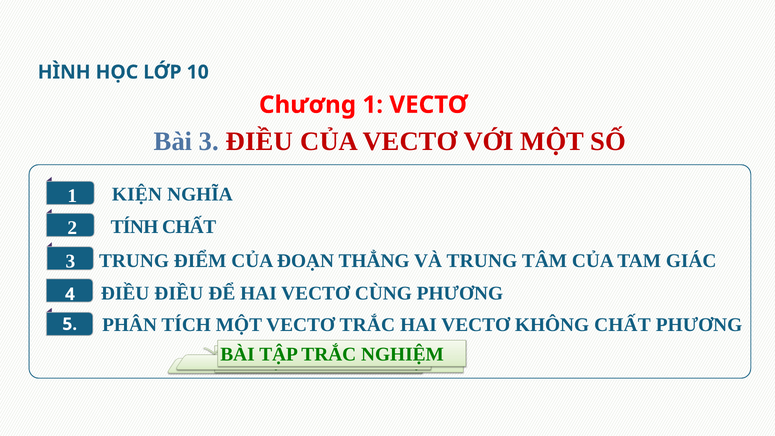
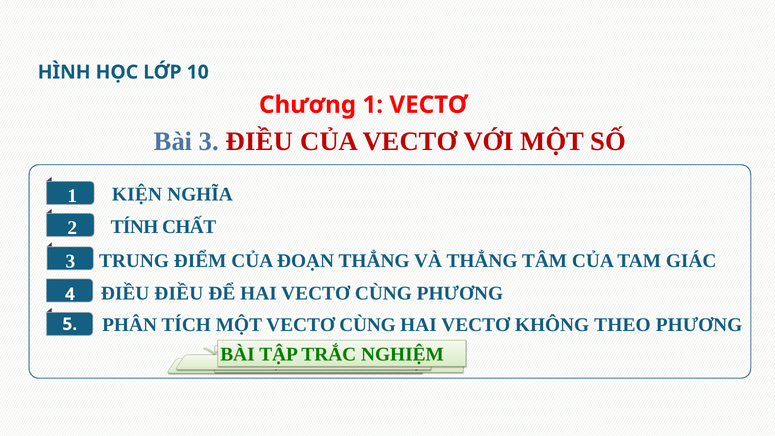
VÀ TRUNG: TRUNG -> THẲNG
MỘT VECTƠ TRẮC: TRẮC -> CÙNG
KHÔNG CHẤT: CHẤT -> THEO
